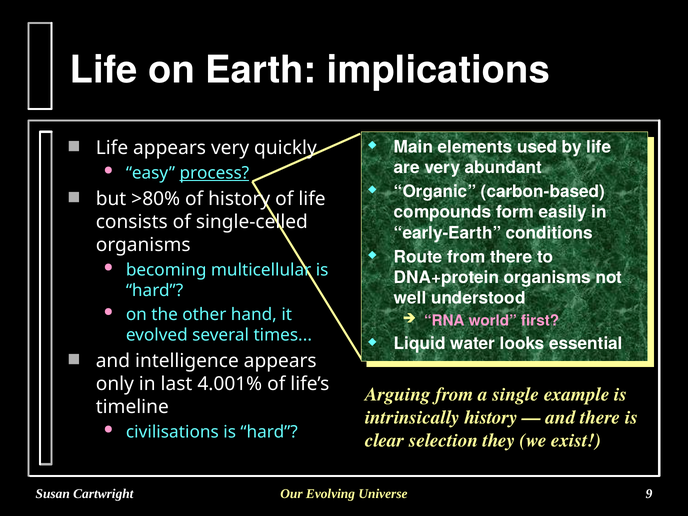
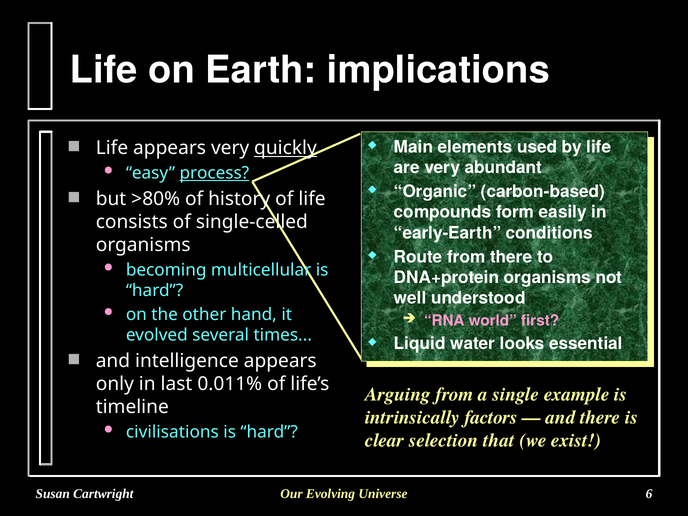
quickly underline: none -> present
4.001%: 4.001% -> 0.011%
intrinsically history: history -> factors
they: they -> that
9: 9 -> 6
